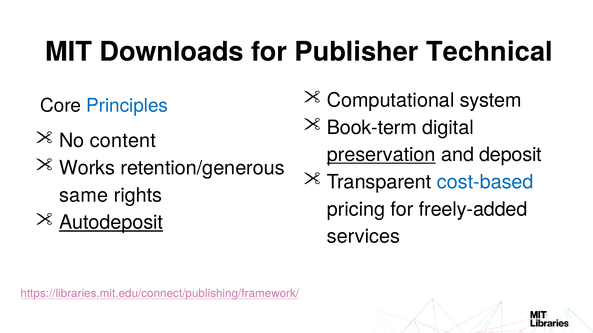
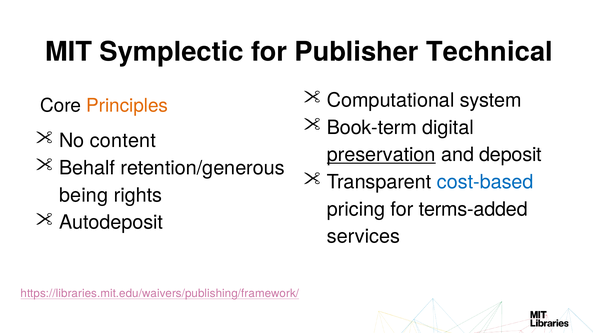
Downloads: Downloads -> Symplectic
Principles colour: blue -> orange
Works: Works -> Behalf
same: same -> being
freely-added: freely-added -> terms-added
Autodeposit underline: present -> none
https://libraries.mit.edu/connect/publishing/framework/: https://libraries.mit.edu/connect/publishing/framework/ -> https://libraries.mit.edu/waivers/publishing/framework/
